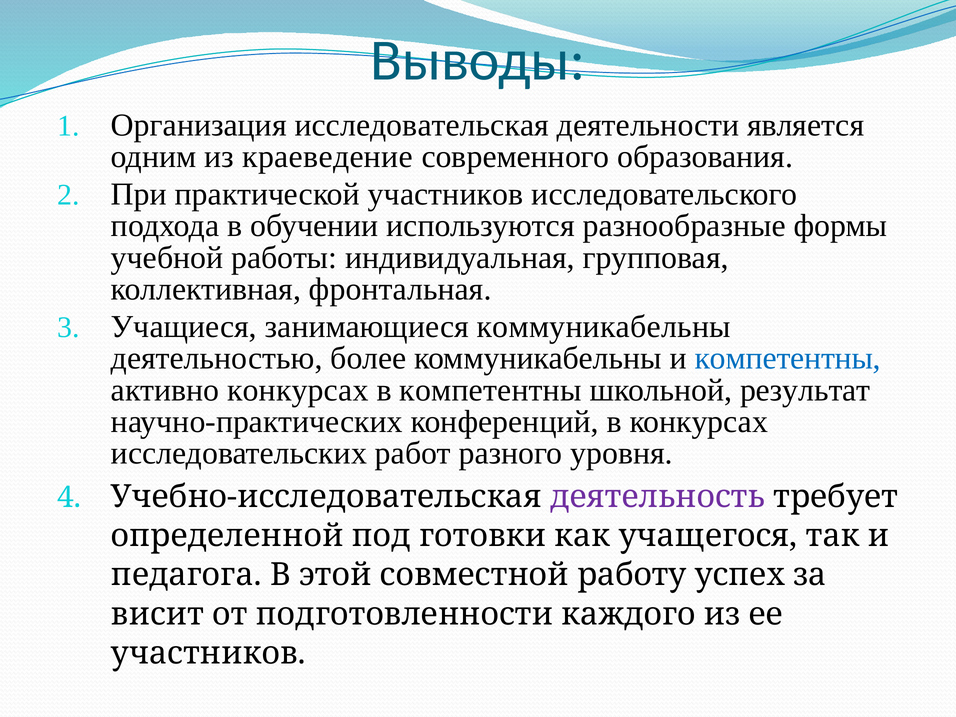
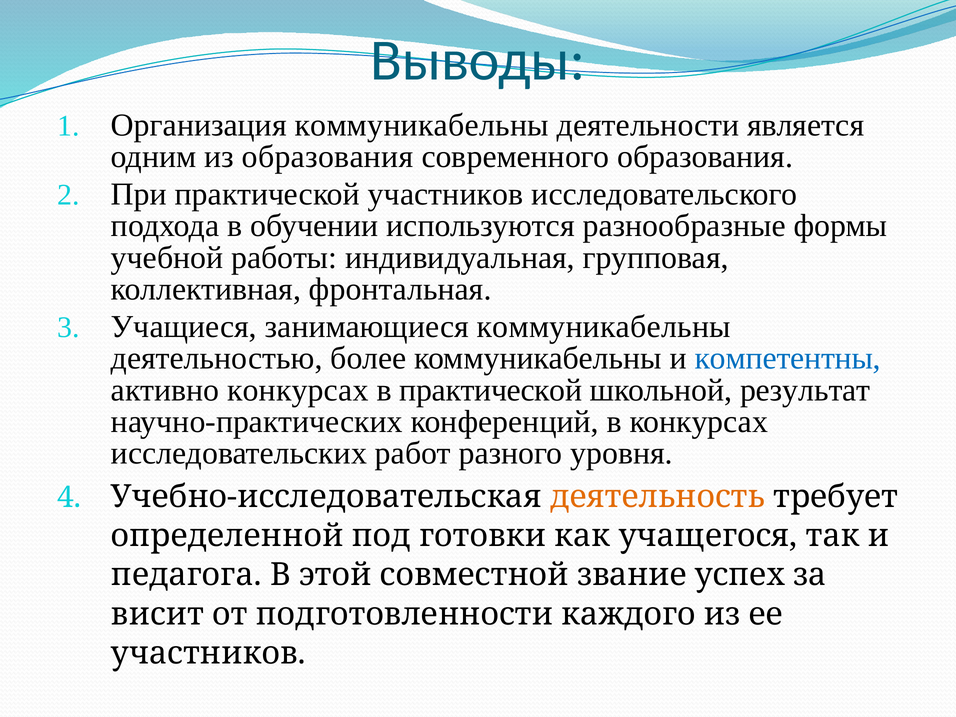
Организация исследовательская: исследовательская -> коммуникабельны
из краеведение: краеведение -> образования
в компетентны: компетентны -> практической
деятельность colour: purple -> orange
работу: работу -> звание
